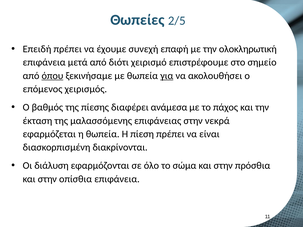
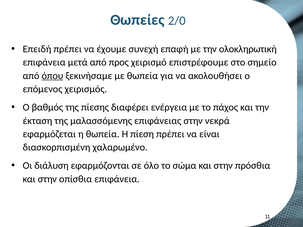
2/5: 2/5 -> 2/0
διότι: διότι -> προς
για underline: present -> none
ανάμεσα: ανάμεσα -> ενέργεια
διακρίνονται: διακρίνονται -> χαλαρωμένο
